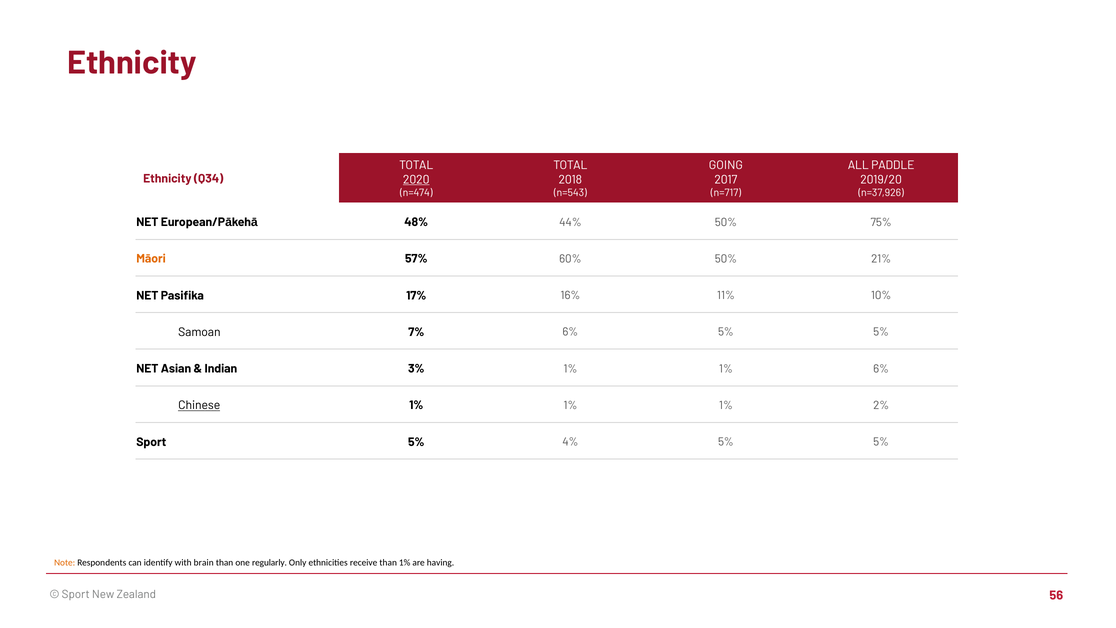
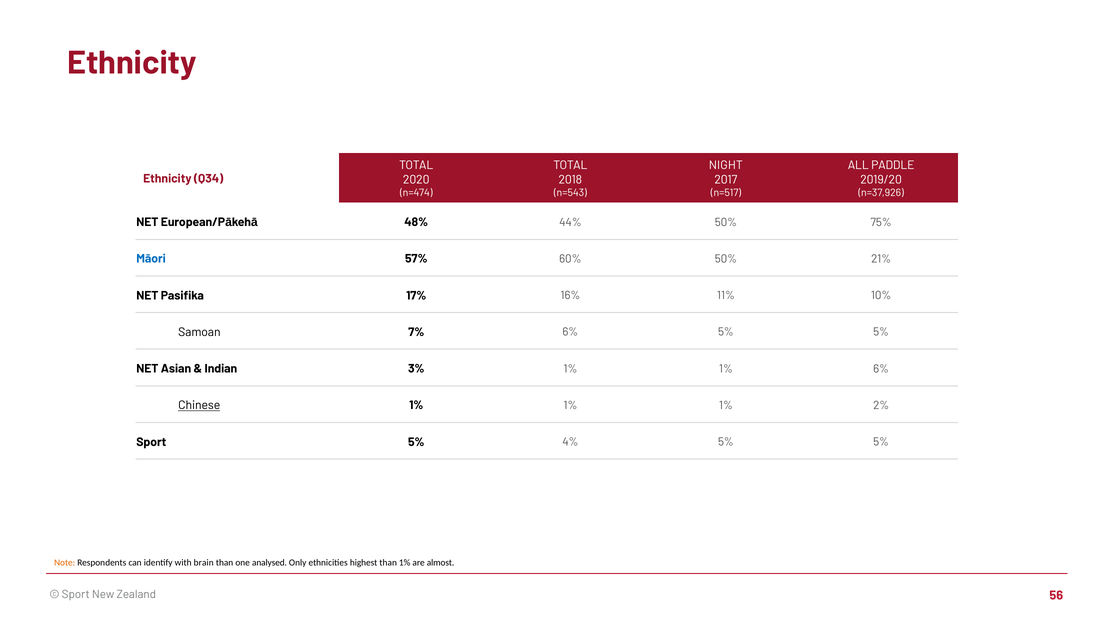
GOING: GOING -> NIGHT
2020 underline: present -> none
n=717: n=717 -> n=517
Māori colour: orange -> blue
regularly: regularly -> analysed
receive: receive -> highest
having: having -> almost
